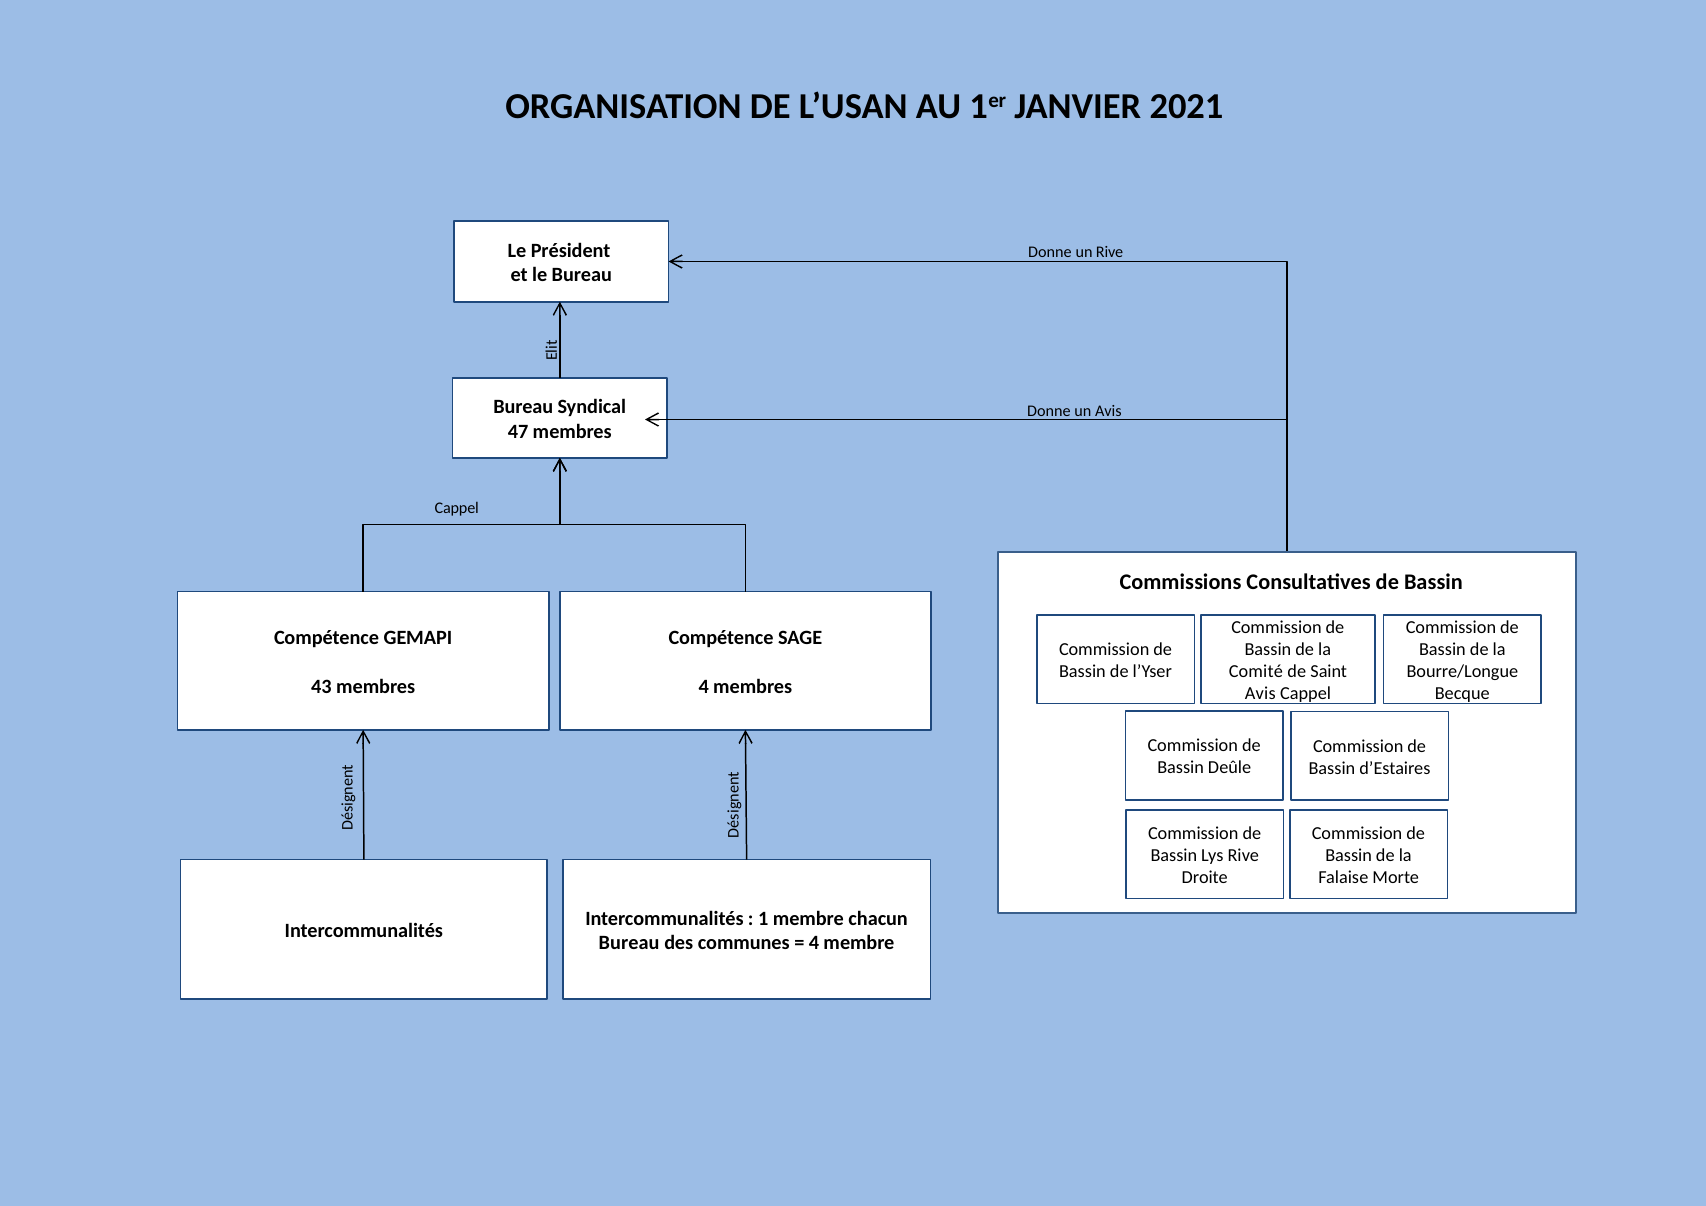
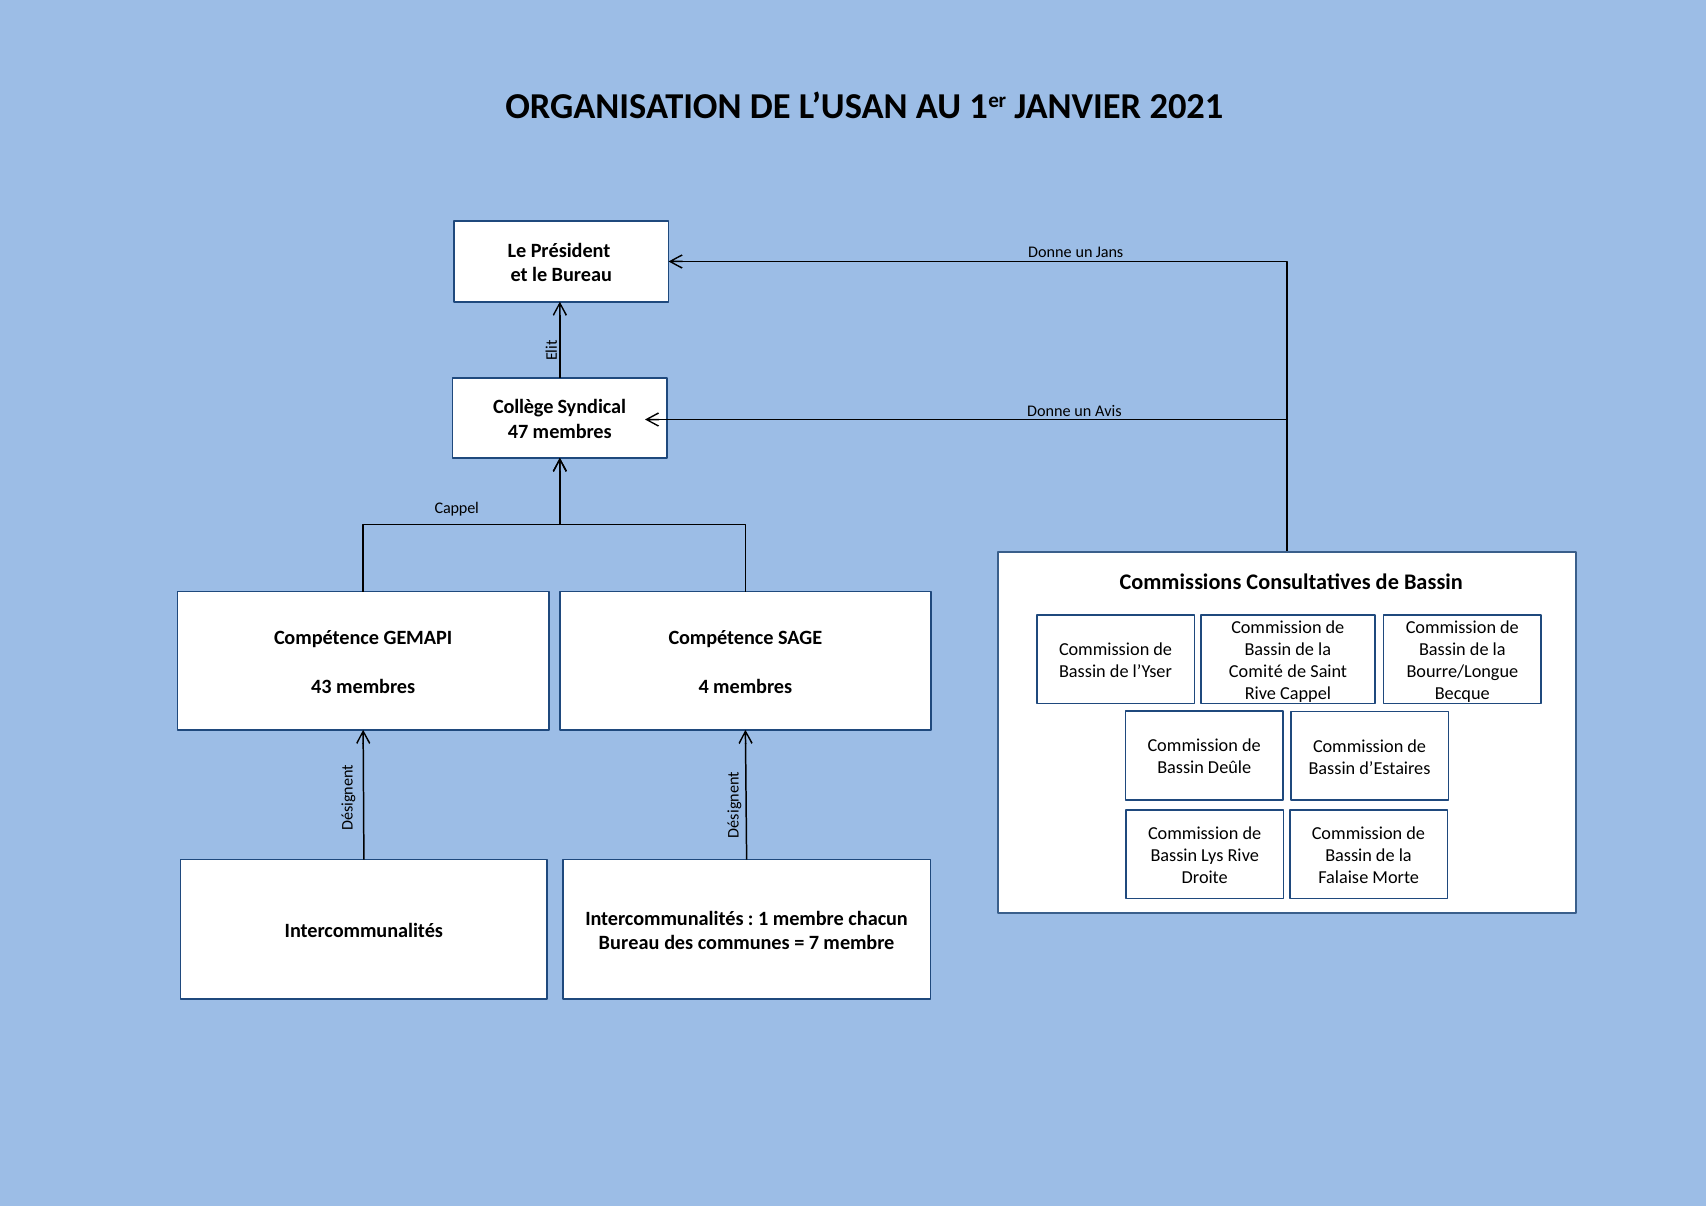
un Rive: Rive -> Jans
Bureau at (523, 407): Bureau -> Collège
Avis at (1260, 694): Avis -> Rive
4 at (814, 943): 4 -> 7
